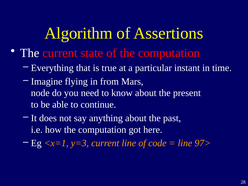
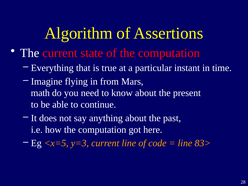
node: node -> math
<x=1: <x=1 -> <x=5
97>: 97> -> 83>
